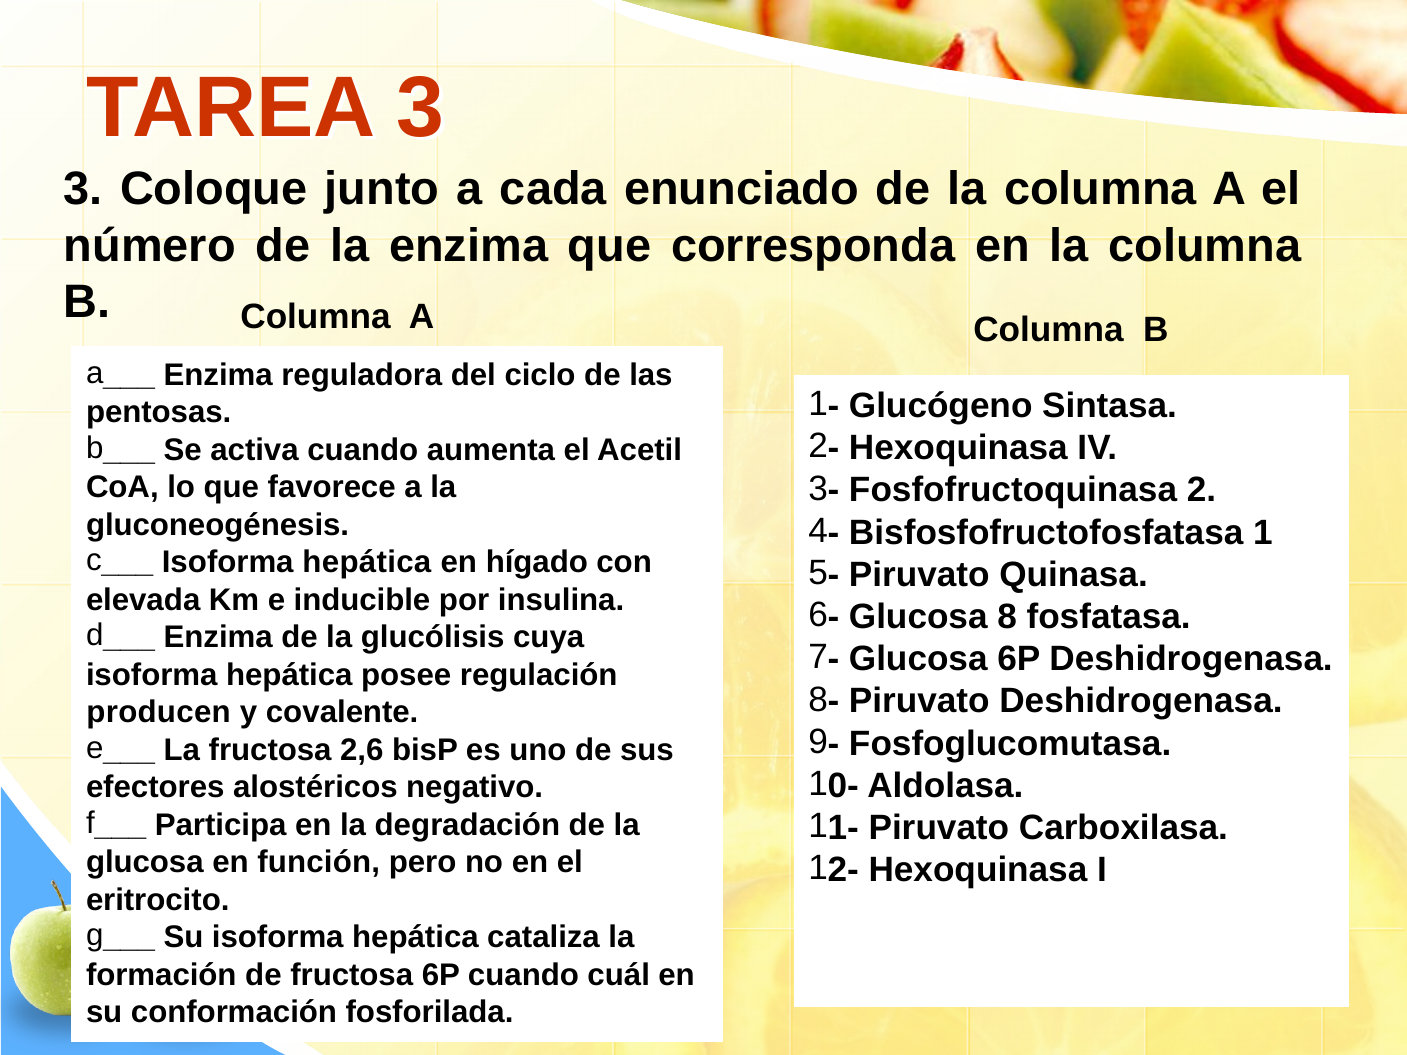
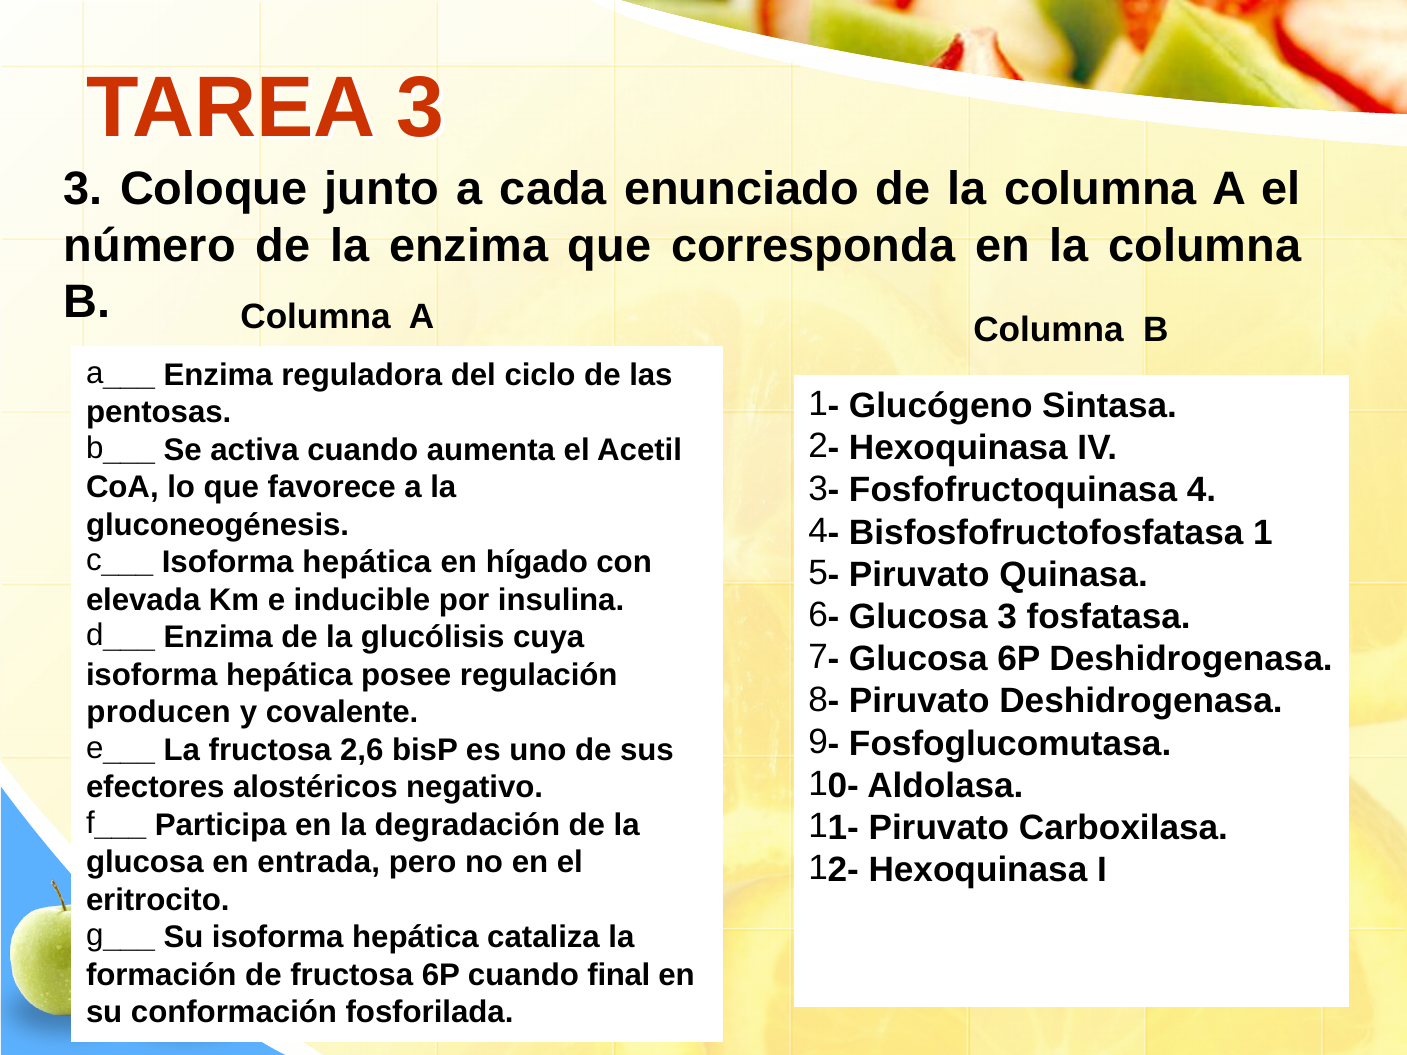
2: 2 -> 4
Glucosa 8: 8 -> 3
función: función -> entrada
cuál: cuál -> final
